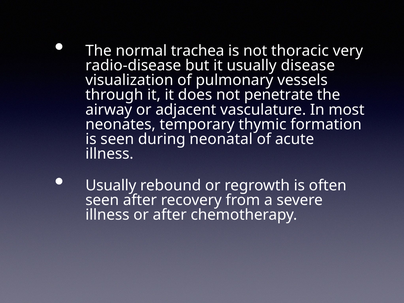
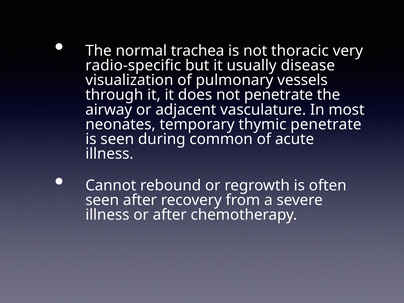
radio-disease: radio-disease -> radio-specific
thymic formation: formation -> penetrate
neonatal: neonatal -> common
Usually at (111, 185): Usually -> Cannot
